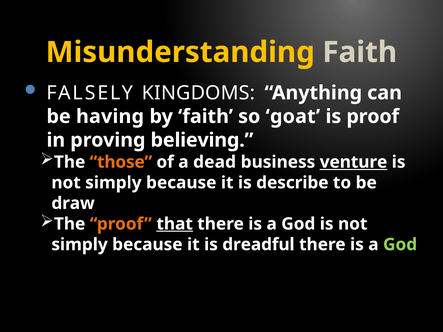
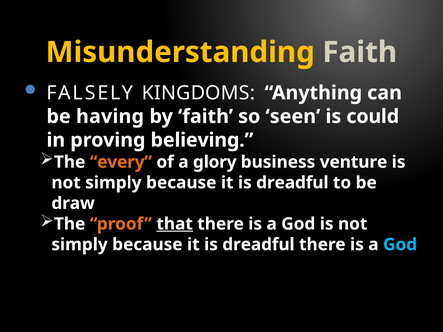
goat: goat -> seen
is proof: proof -> could
those: those -> every
dead: dead -> glory
venture underline: present -> none
describe at (292, 183): describe -> dreadful
God at (400, 245) colour: light green -> light blue
